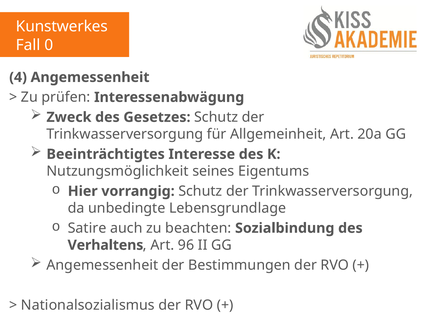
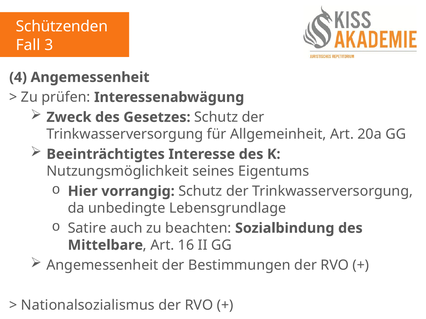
Kunstwerkes: Kunstwerkes -> Schützenden
0: 0 -> 3
Verhaltens: Verhaltens -> Mittelbare
96: 96 -> 16
